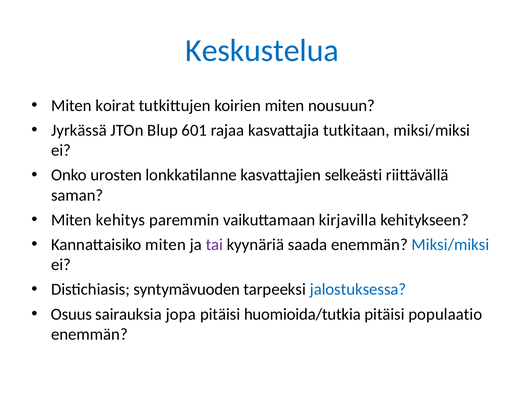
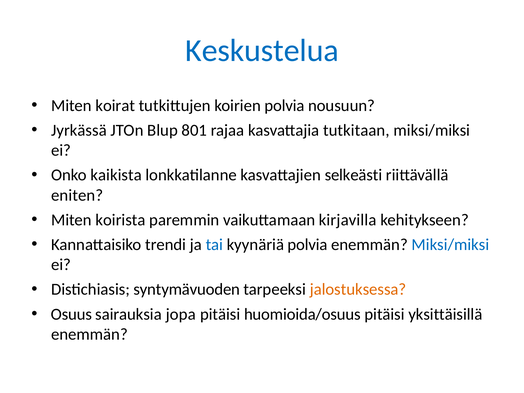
koirien miten: miten -> polvia
601: 601 -> 801
urosten: urosten -> kaikista
saman: saman -> eniten
kehitys: kehitys -> koirista
Kannattaisiko miten: miten -> trendi
tai colour: purple -> blue
kyynäriä saada: saada -> polvia
jalostuksessa colour: blue -> orange
huomioida/tutkia: huomioida/tutkia -> huomioida/osuus
populaatio: populaatio -> yksittäisillä
